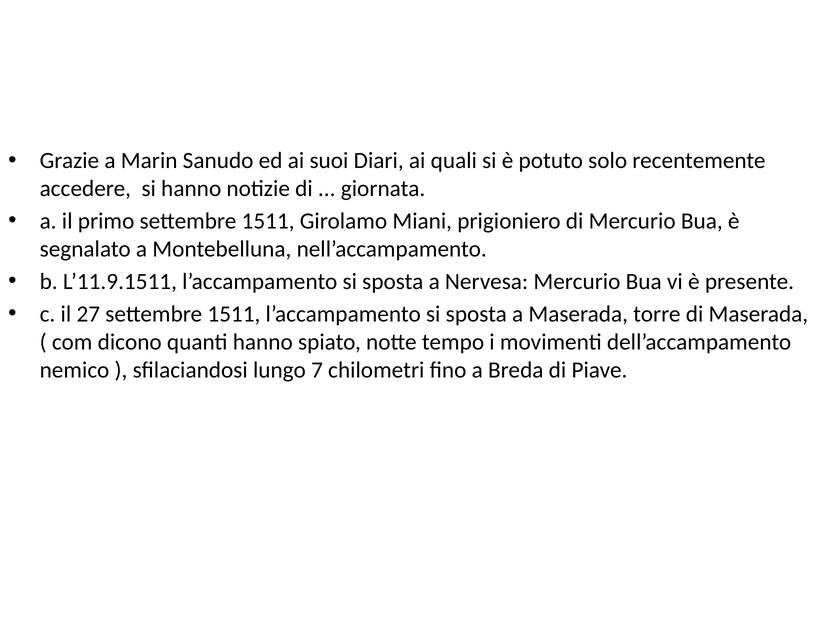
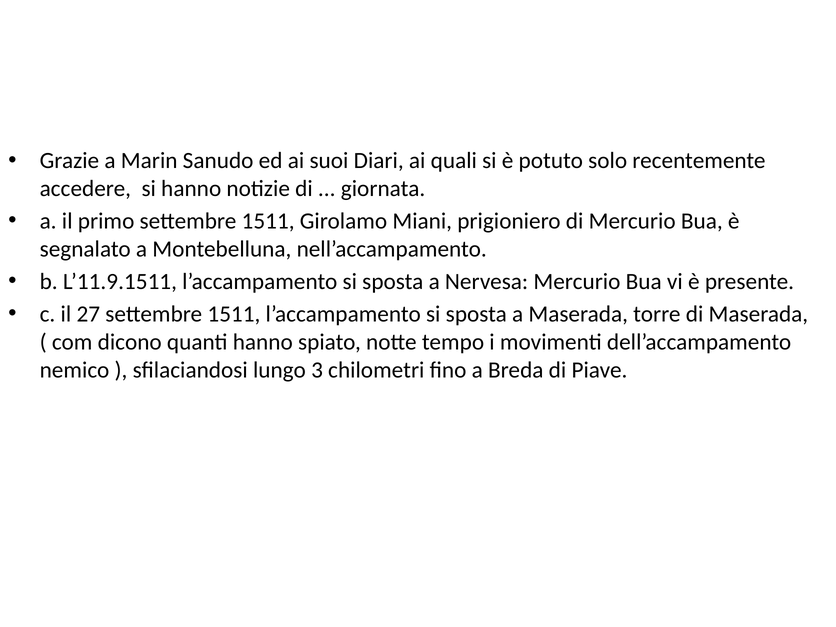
7: 7 -> 3
